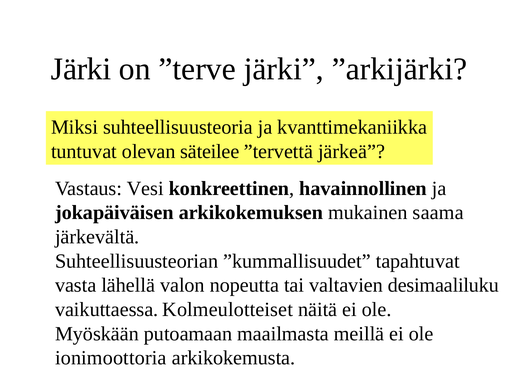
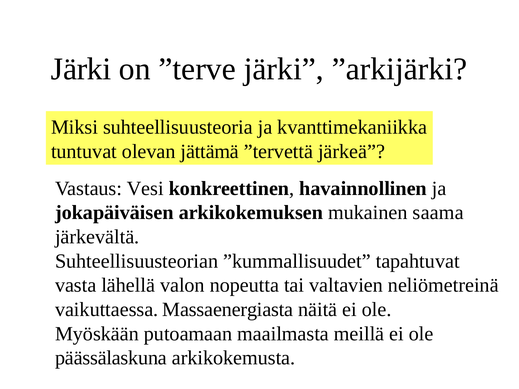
säteilee: säteilee -> jättämä
desimaaliluku: desimaaliluku -> neliömetreinä
Kolmeulotteiset: Kolmeulotteiset -> Massaenergiasta
ionimoottoria: ionimoottoria -> päässälaskuna
